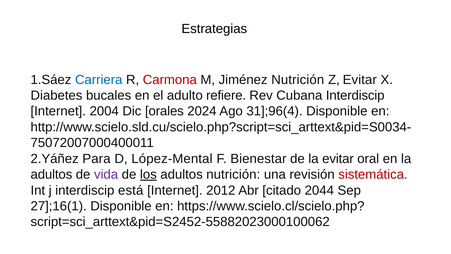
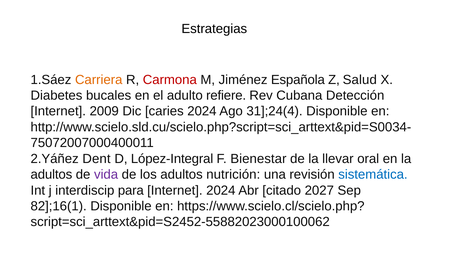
Carriera colour: blue -> orange
Jiménez Nutrición: Nutrición -> Española
Z Evitar: Evitar -> Salud
Cubana Interdiscip: Interdiscip -> Detección
2004: 2004 -> 2009
orales: orales -> caries
31];96(4: 31];96(4 -> 31];24(4
Para: Para -> Dent
López-Mental: López-Mental -> López-Integral
la evitar: evitar -> llevar
los underline: present -> none
sistemática colour: red -> blue
está: está -> para
Internet 2012: 2012 -> 2024
2044: 2044 -> 2027
27];16(1: 27];16(1 -> 82];16(1
